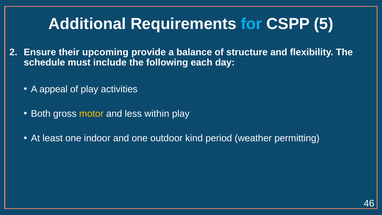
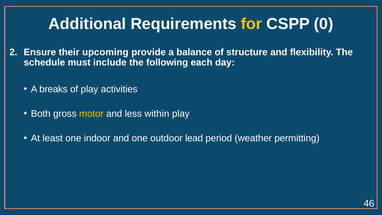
for colour: light blue -> yellow
5: 5 -> 0
appeal: appeal -> breaks
kind: kind -> lead
